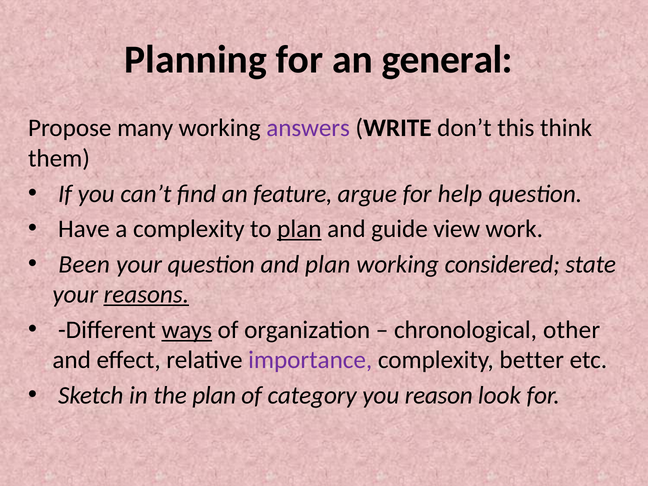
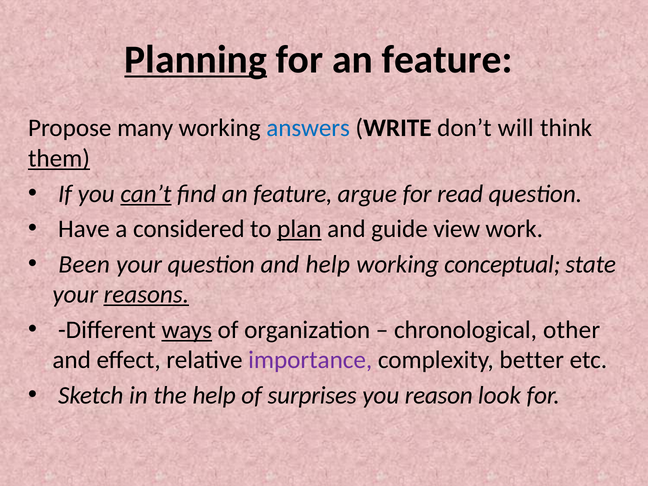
Planning underline: none -> present
for an general: general -> feature
answers colour: purple -> blue
this: this -> will
them underline: none -> present
can’t underline: none -> present
help: help -> read
a complexity: complexity -> considered
and plan: plan -> help
considered: considered -> conceptual
the plan: plan -> help
category: category -> surprises
